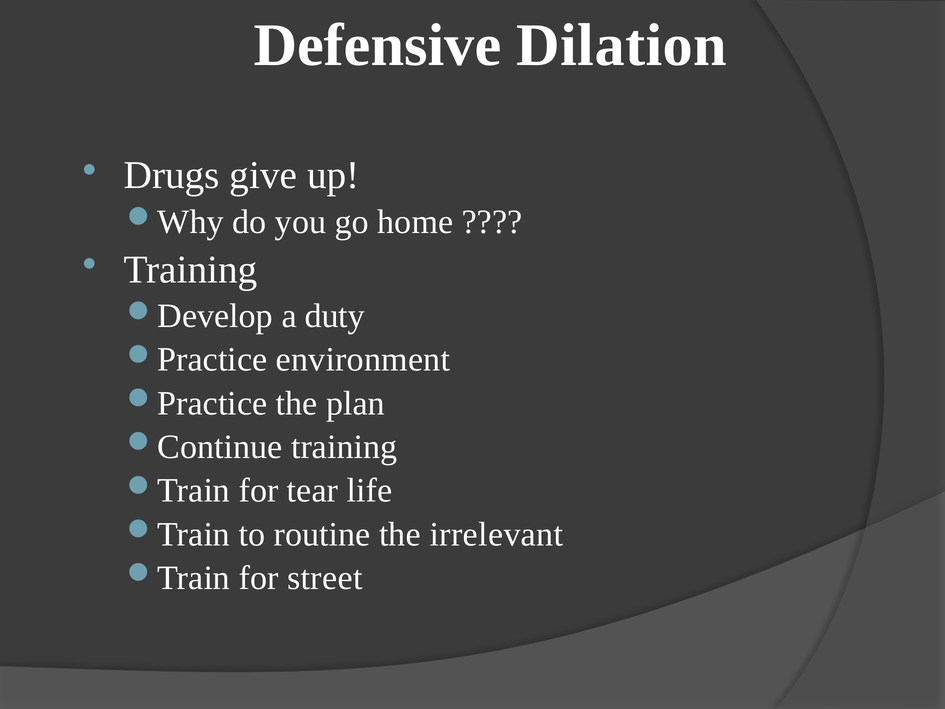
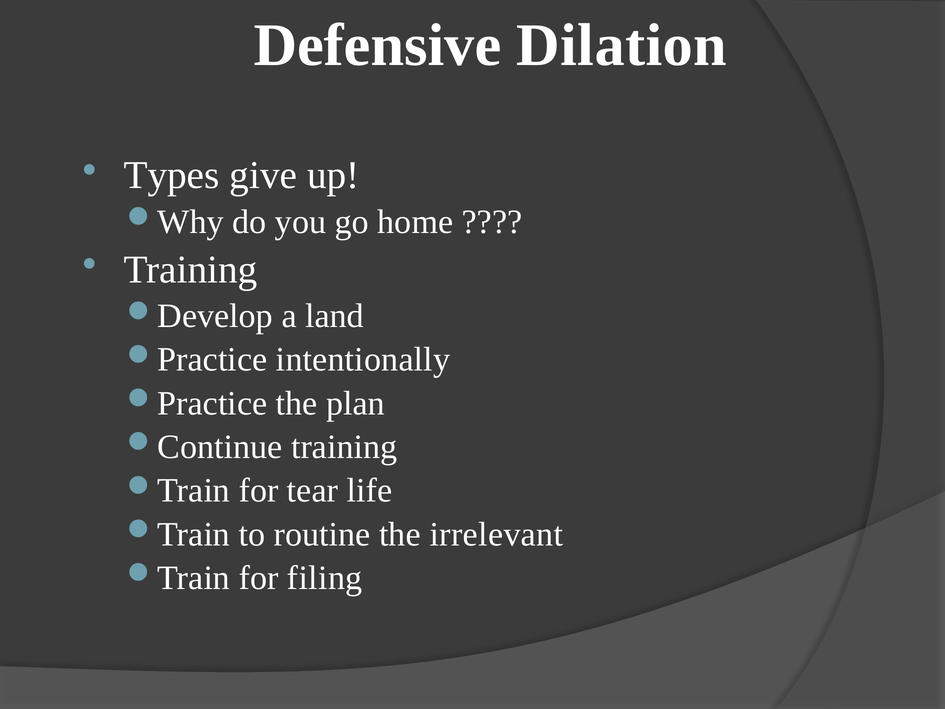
Drugs: Drugs -> Types
duty: duty -> land
environment: environment -> intentionally
street: street -> filing
